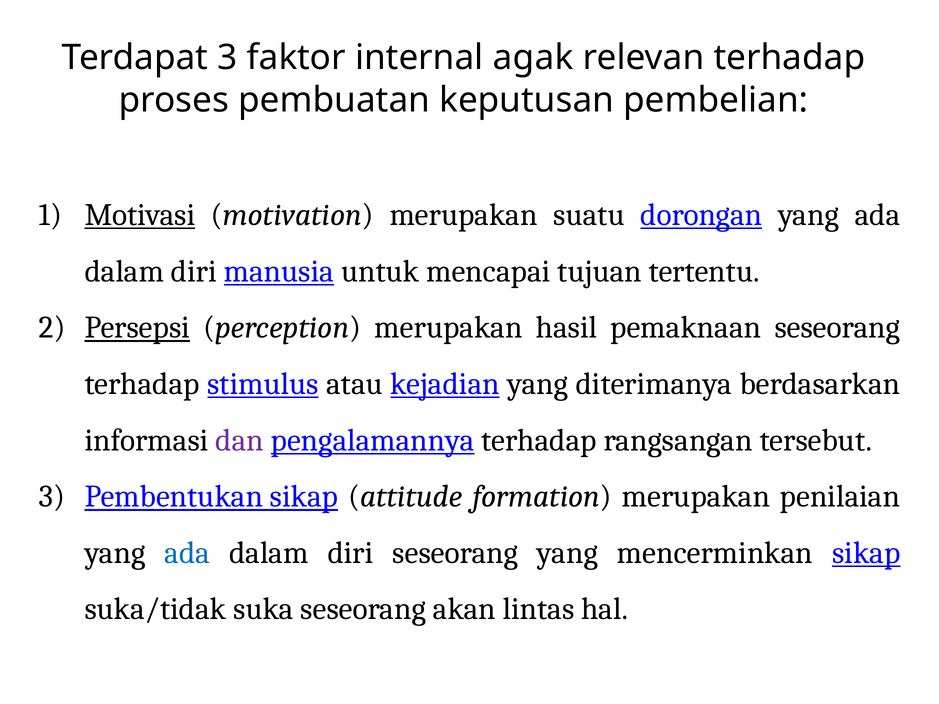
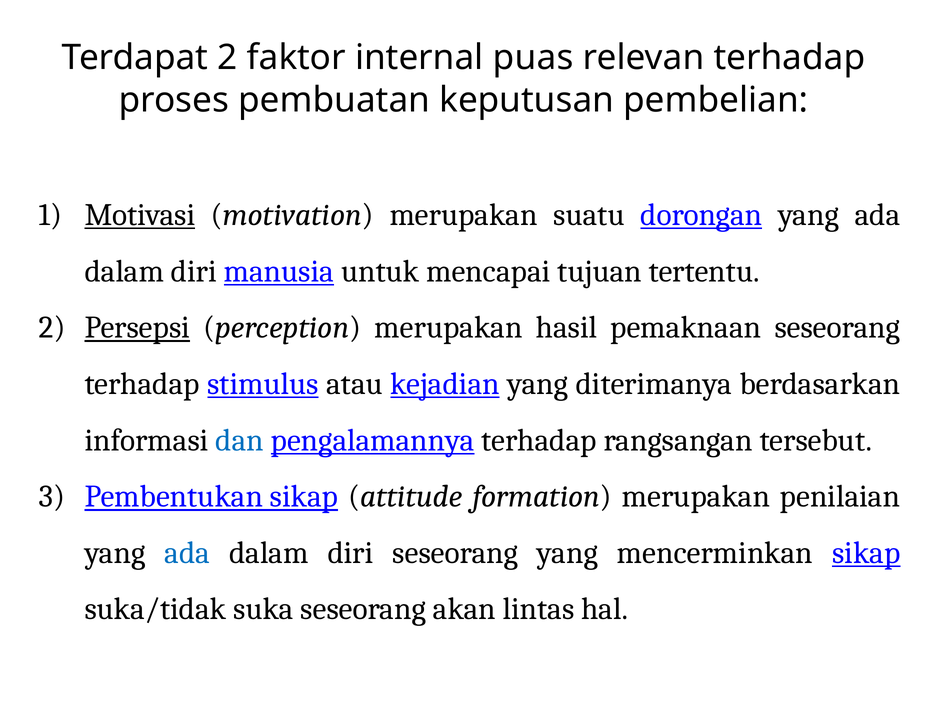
Terdapat 3: 3 -> 2
agak: agak -> puas
dan colour: purple -> blue
